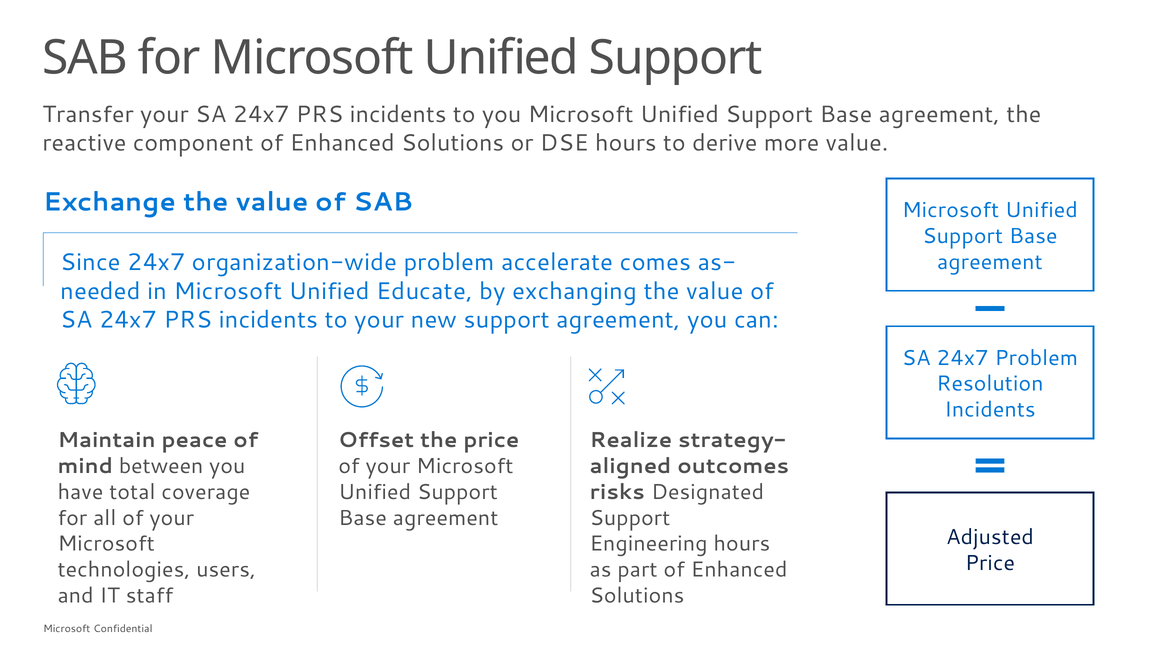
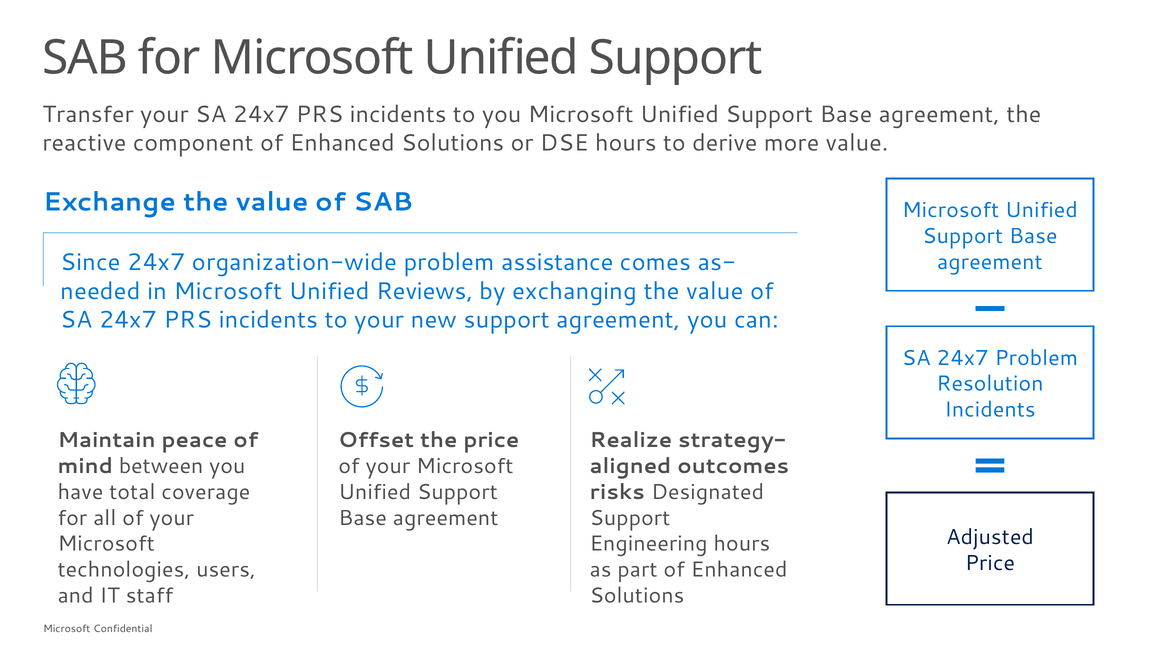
accelerate: accelerate -> assistance
Educate: Educate -> Reviews
